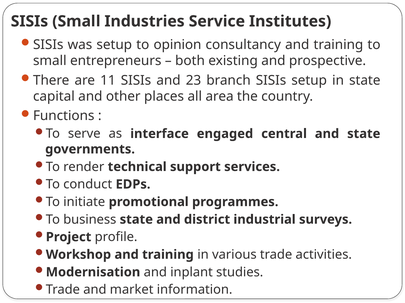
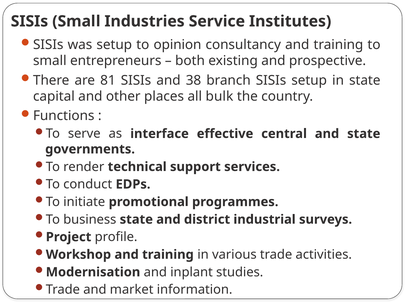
11: 11 -> 81
23: 23 -> 38
area: area -> bulk
engaged: engaged -> effective
